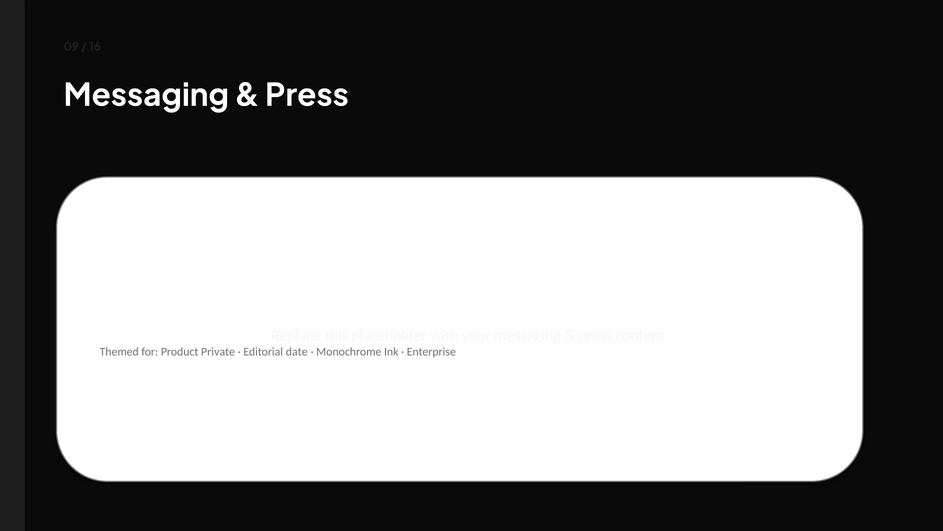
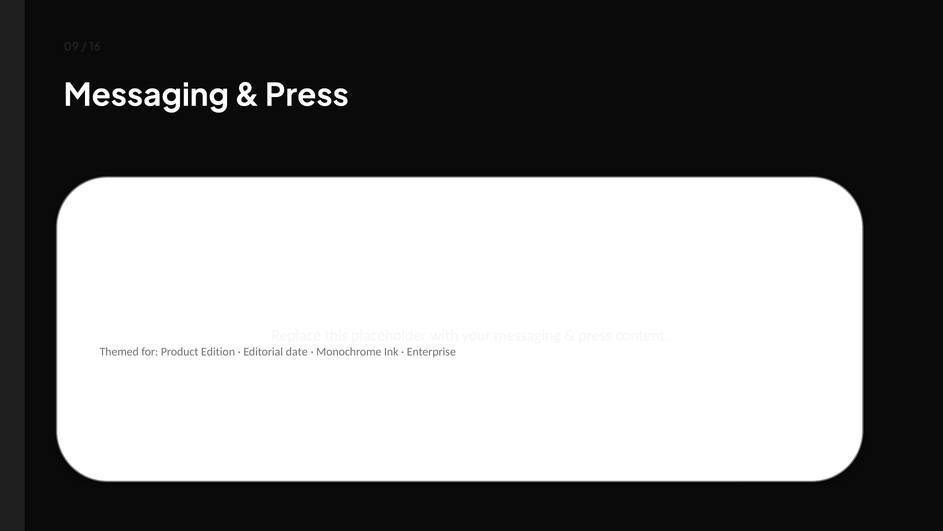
Private: Private -> Edition
